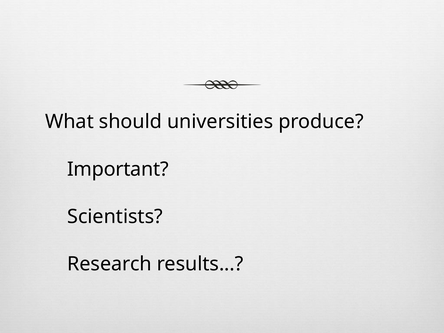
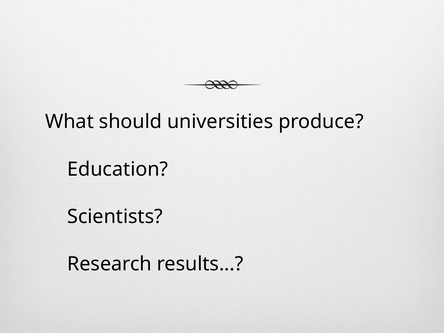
Important: Important -> Education
